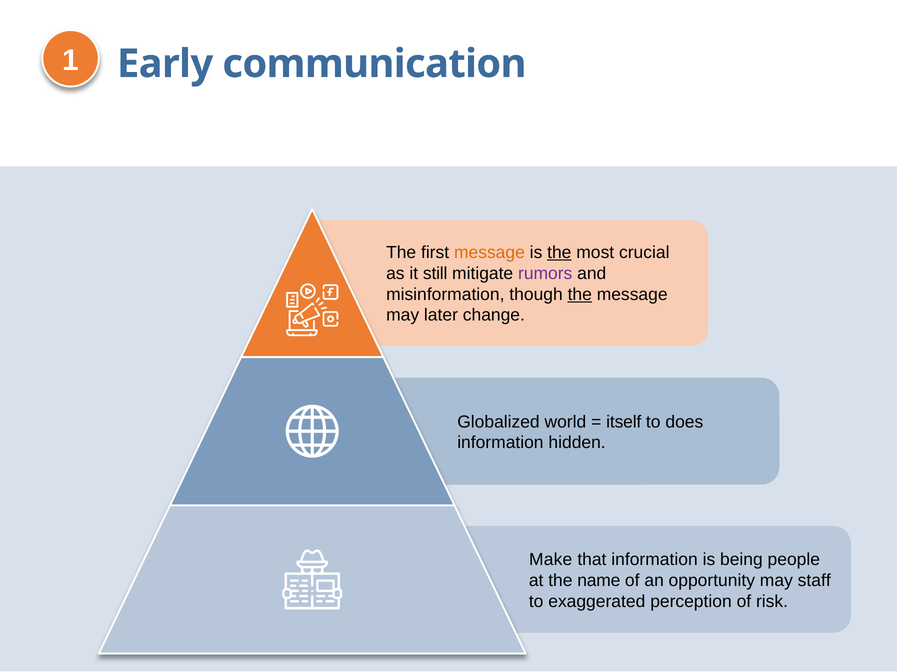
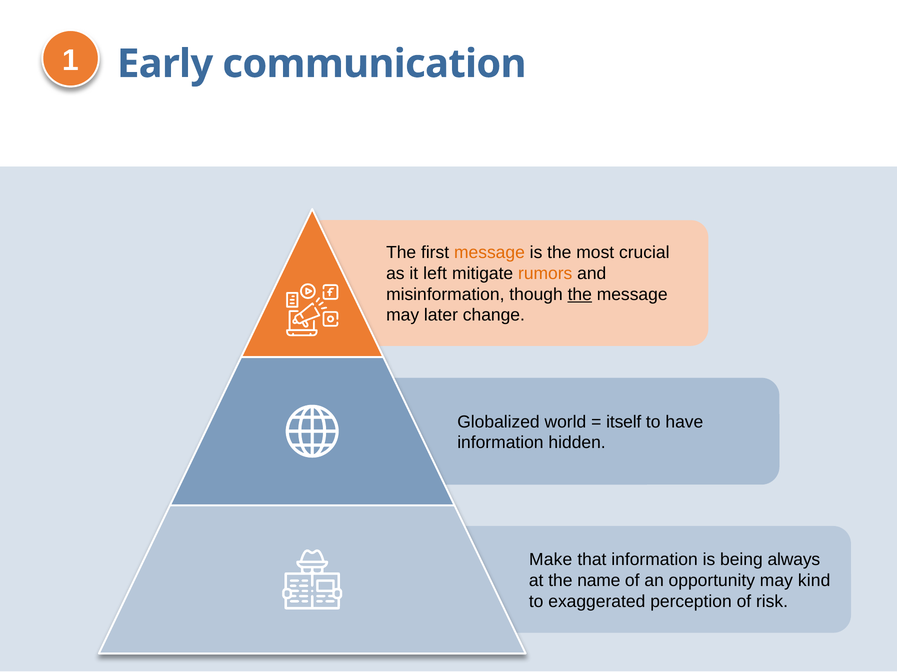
the at (559, 253) underline: present -> none
still: still -> left
rumors colour: purple -> orange
does: does -> have
people: people -> always
staff: staff -> kind
